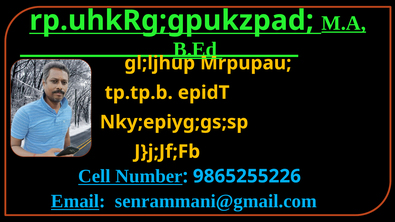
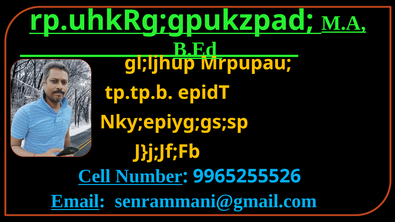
9865255226: 9865255226 -> 9965255526
